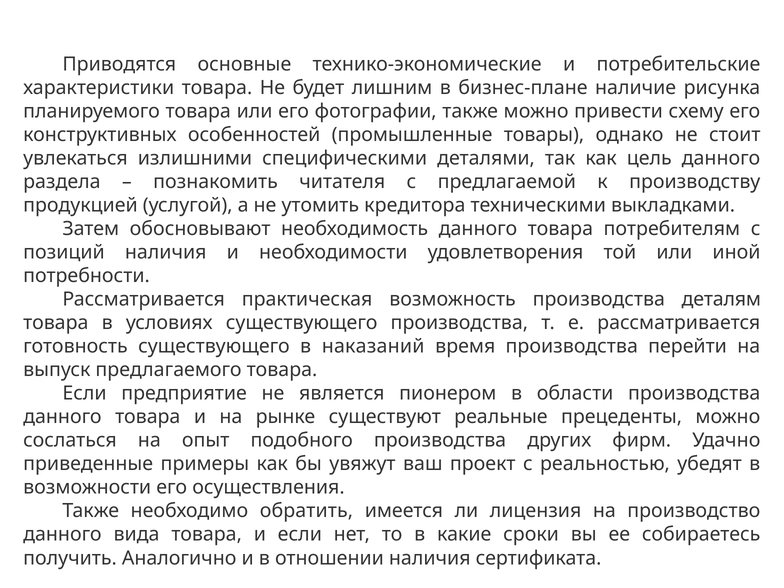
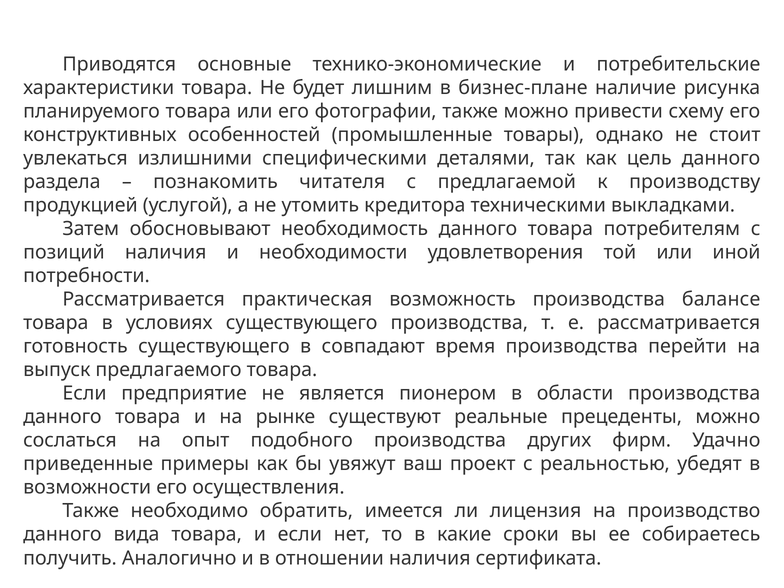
деталям: деталям -> балансе
наказаний: наказаний -> совпадают
